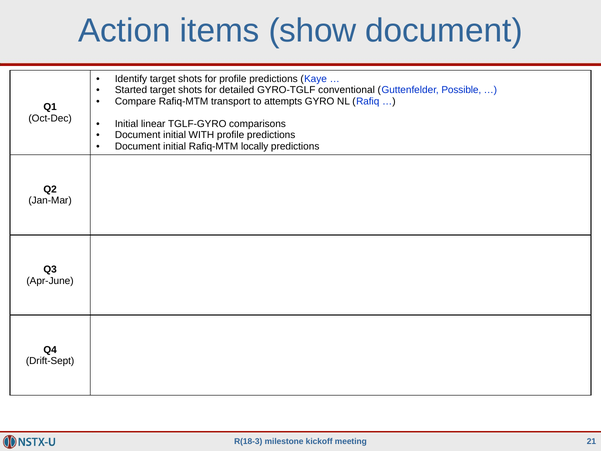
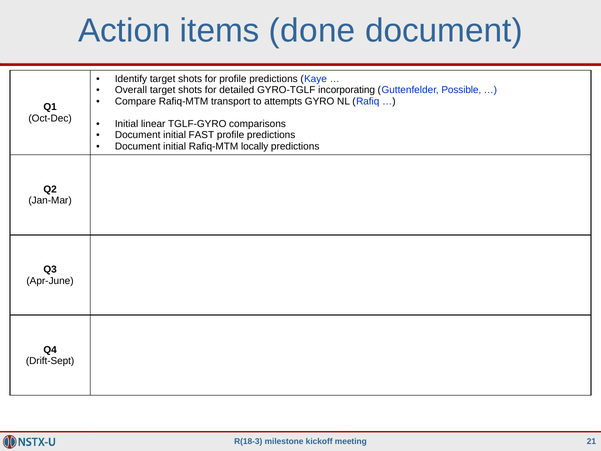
show: show -> done
Started: Started -> Overall
conventional: conventional -> incorporating
WITH: WITH -> FAST
